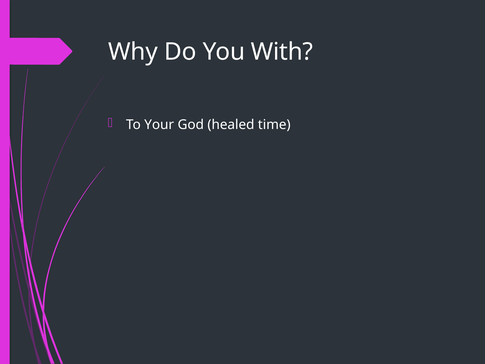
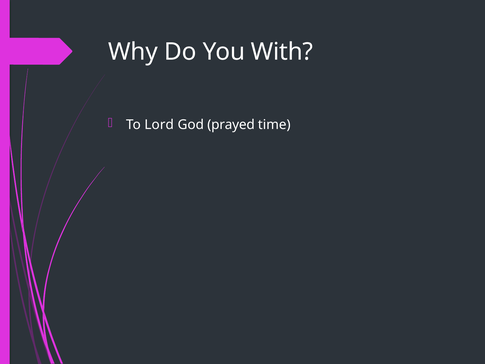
Your: Your -> Lord
healed: healed -> prayed
